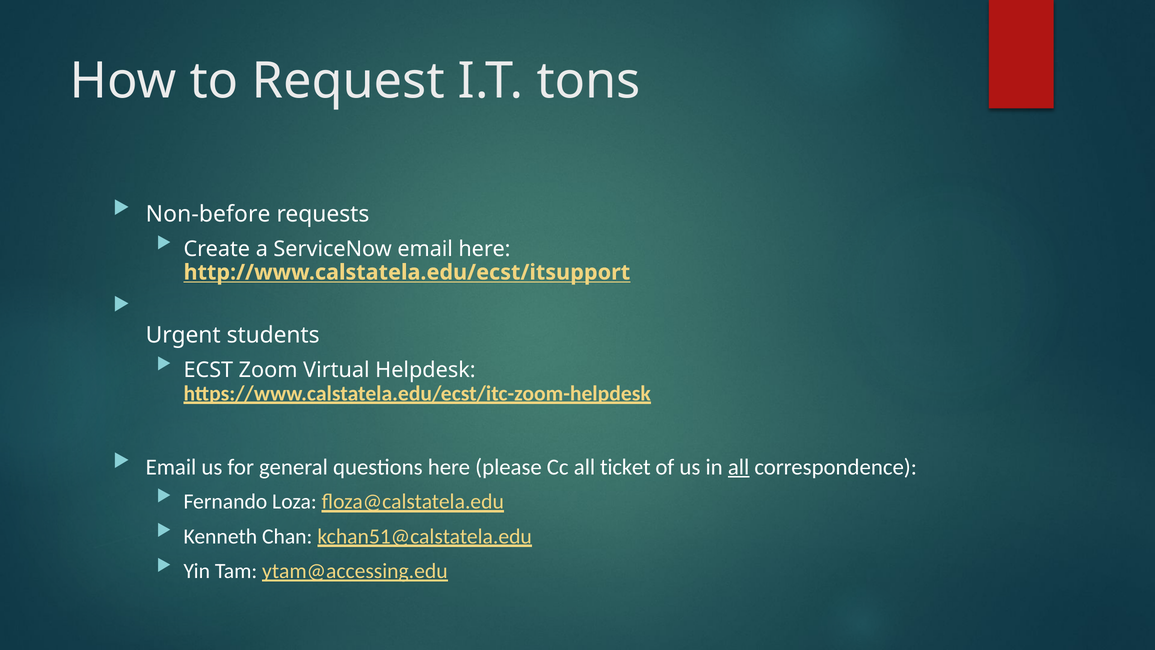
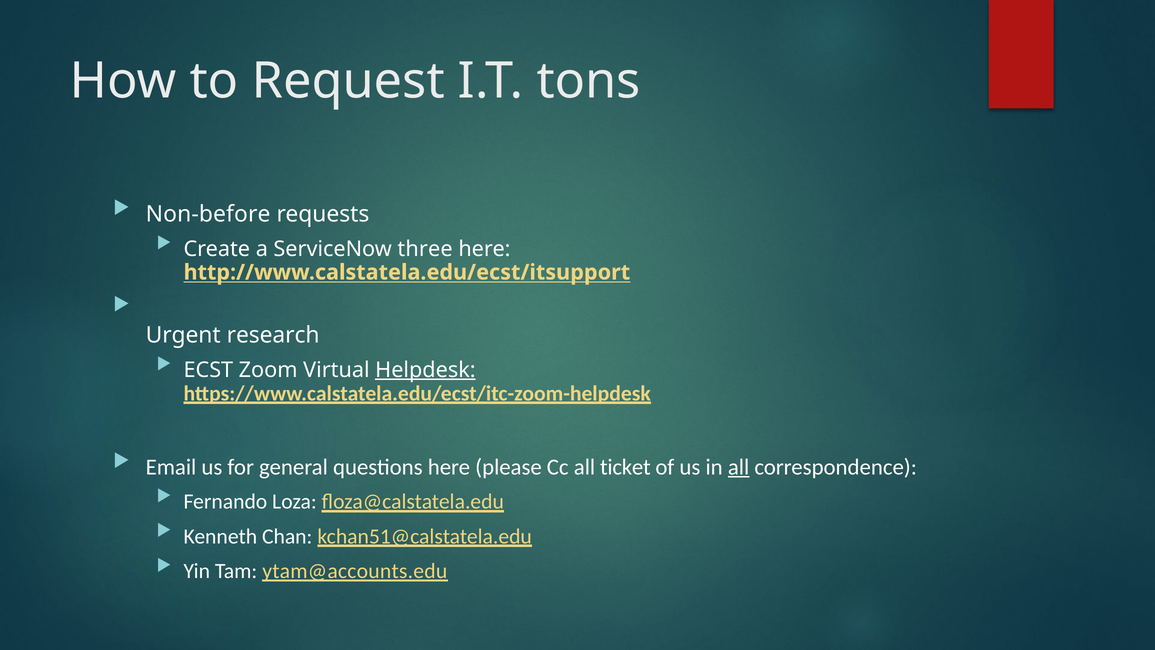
ServiceNow email: email -> three
students: students -> research
Helpdesk underline: none -> present
ytam@accessing.edu: ytam@accessing.edu -> ytam@accounts.edu
